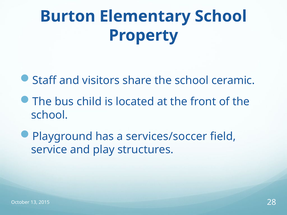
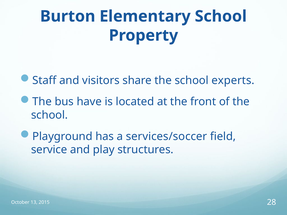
ceramic: ceramic -> experts
child: child -> have
